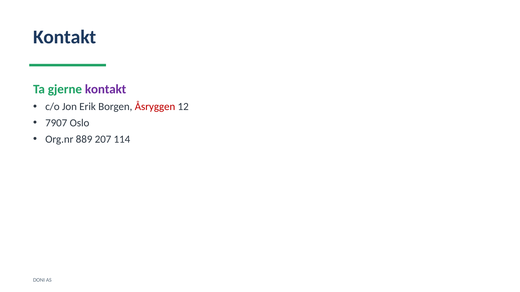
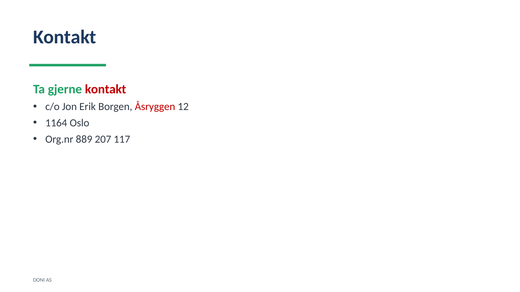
kontakt at (106, 90) colour: purple -> red
7907: 7907 -> 1164
114: 114 -> 117
